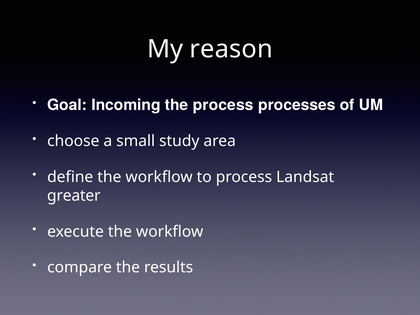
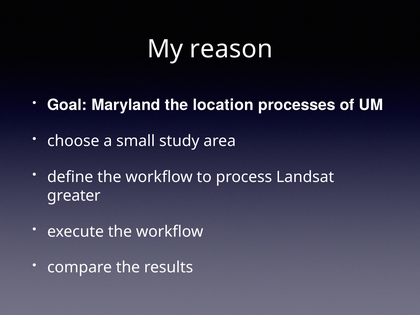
Incoming: Incoming -> Maryland
the process: process -> location
